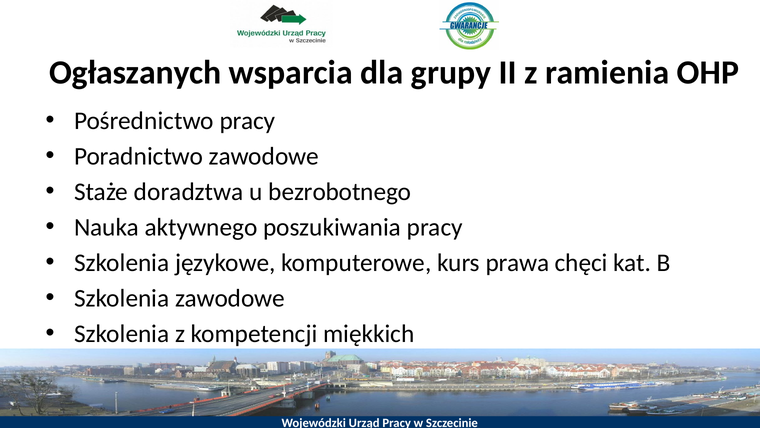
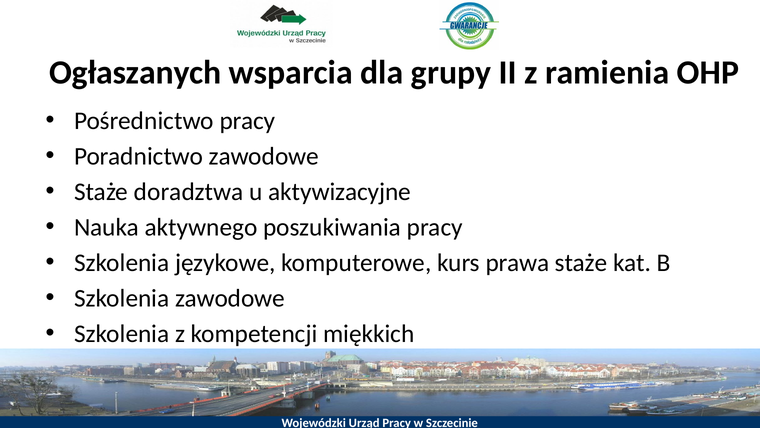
bezrobotnego: bezrobotnego -> aktywizacyjne
prawa chęci: chęci -> staże
